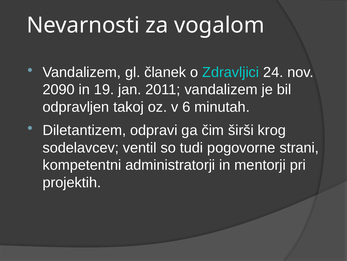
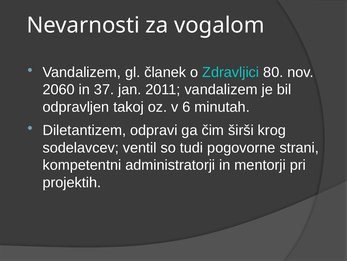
24: 24 -> 80
2090: 2090 -> 2060
19: 19 -> 37
